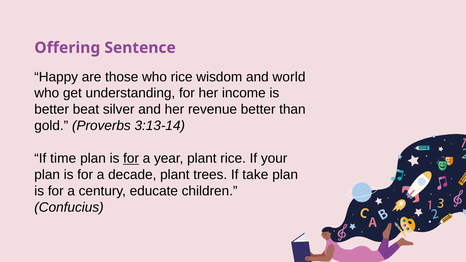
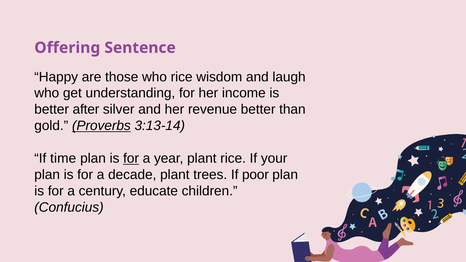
world: world -> laugh
beat: beat -> after
Proverbs underline: none -> present
take: take -> poor
